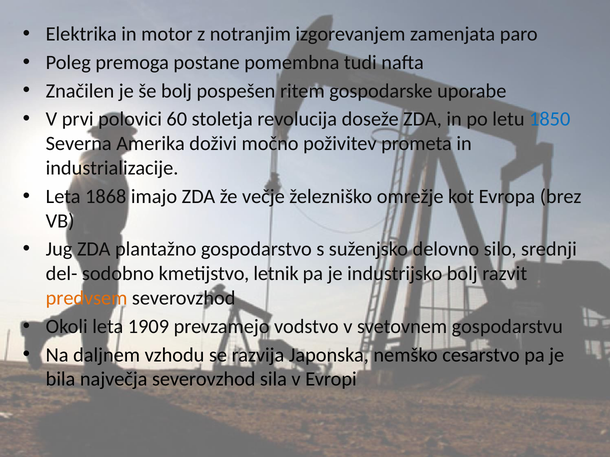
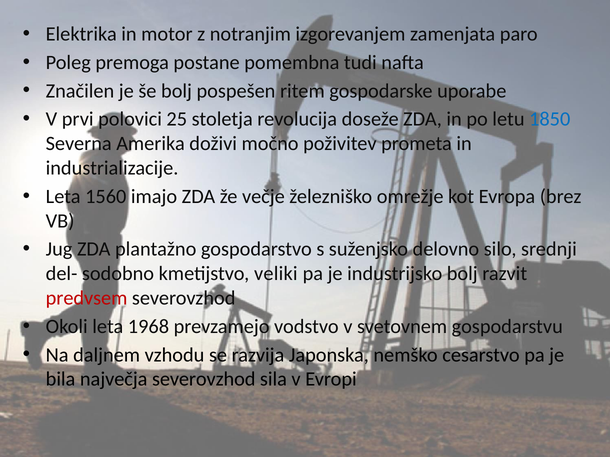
60: 60 -> 25
1868: 1868 -> 1560
letnik: letnik -> veliki
predvsem colour: orange -> red
1909: 1909 -> 1968
